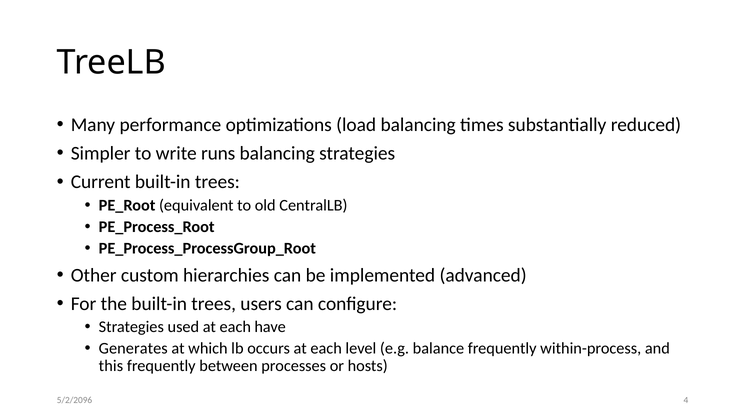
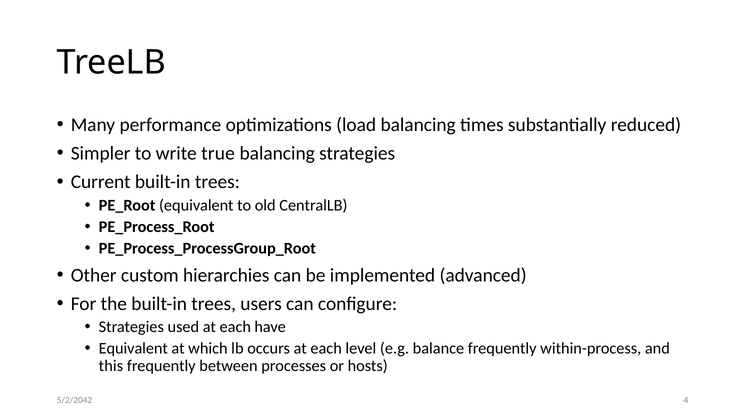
runs: runs -> true
Generates at (133, 349): Generates -> Equivalent
5/2/2096: 5/2/2096 -> 5/2/2042
